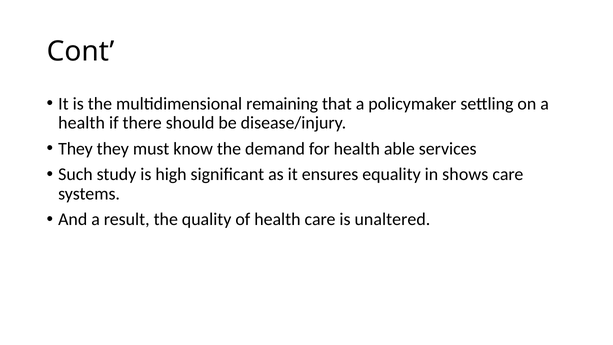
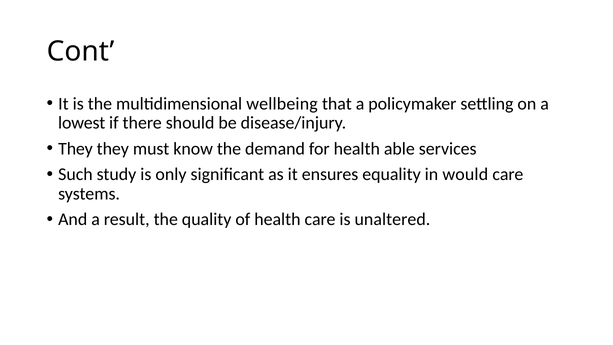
remaining: remaining -> wellbeing
health at (82, 123): health -> lowest
high: high -> only
shows: shows -> would
